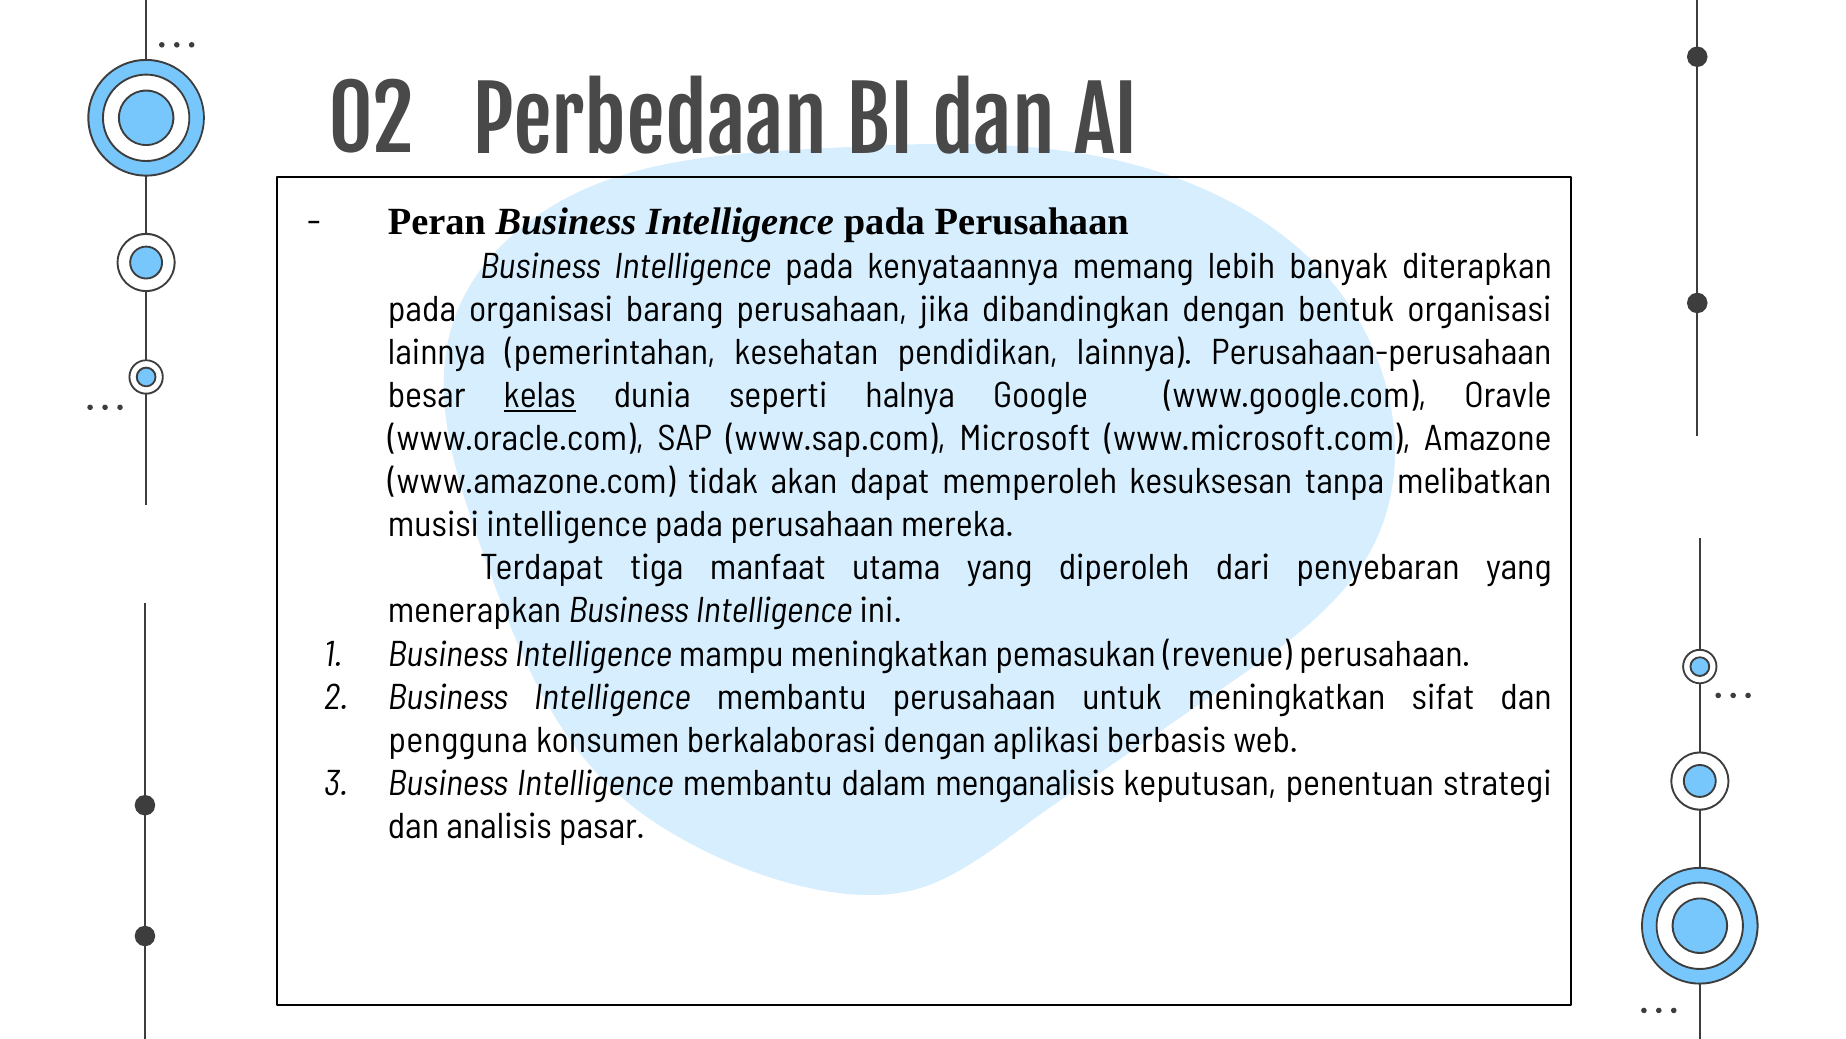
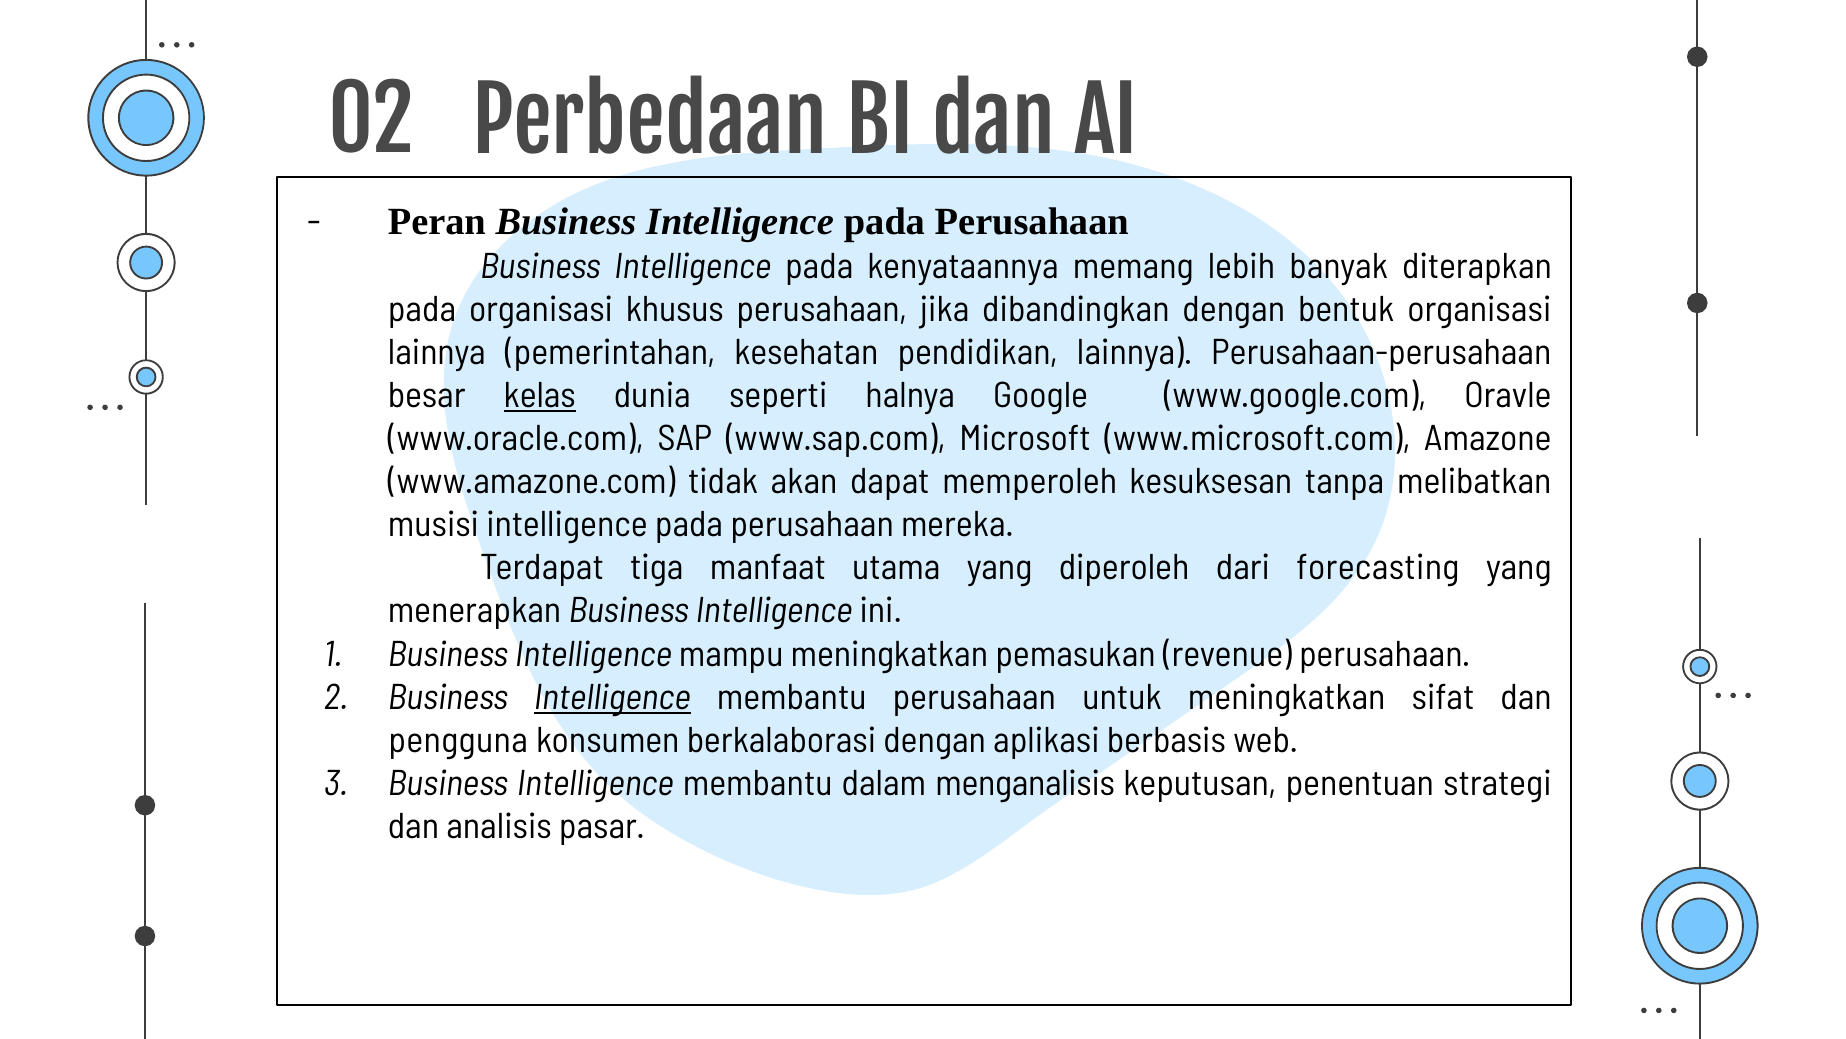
barang: barang -> khusus
penyebaran: penyebaran -> forecasting
Intelligence at (612, 697) underline: none -> present
